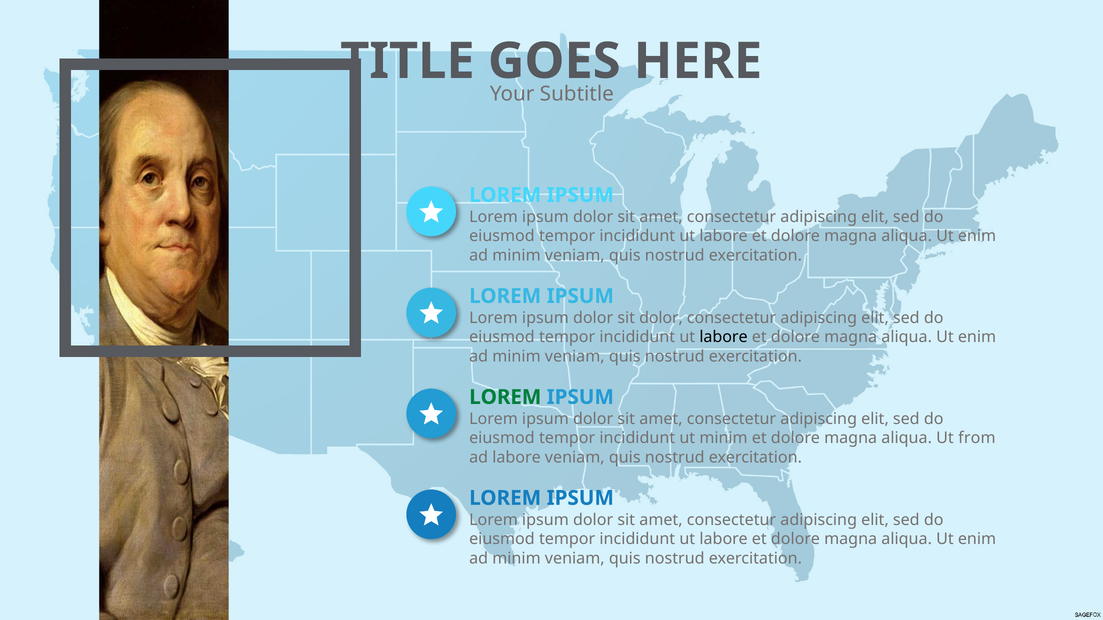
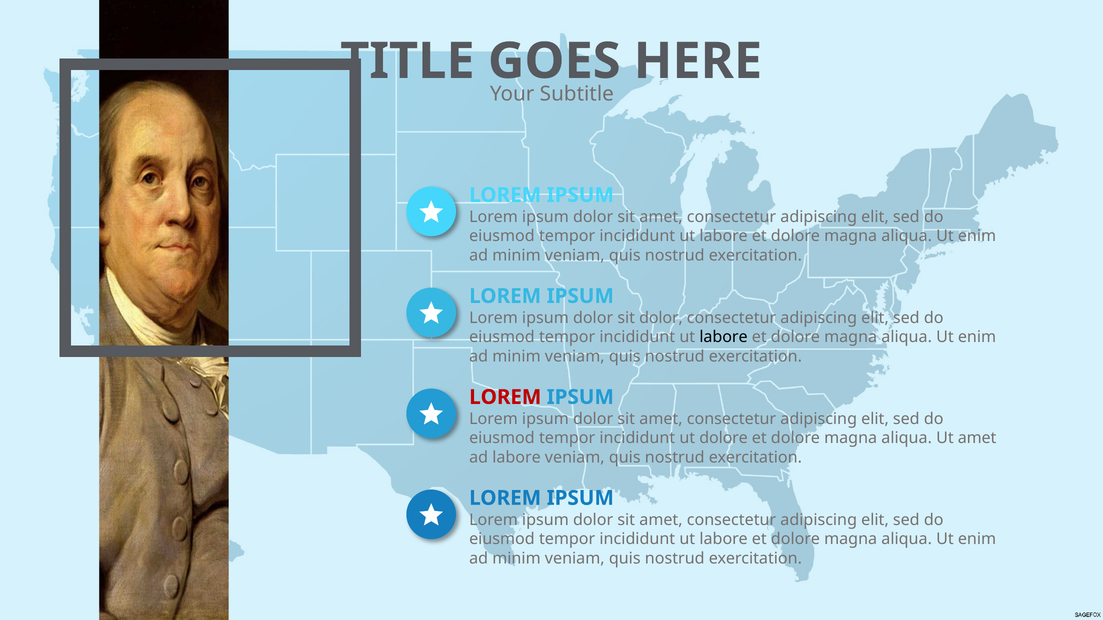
LOREM at (505, 397) colour: green -> red
ut minim: minim -> dolore
Ut from: from -> amet
